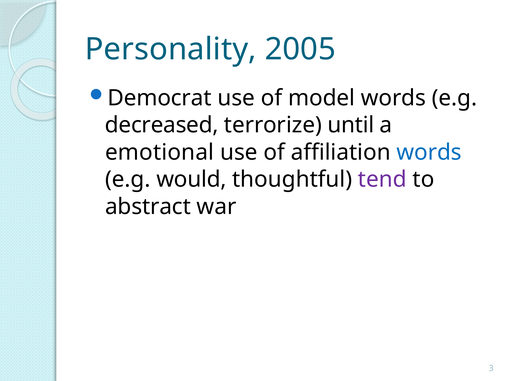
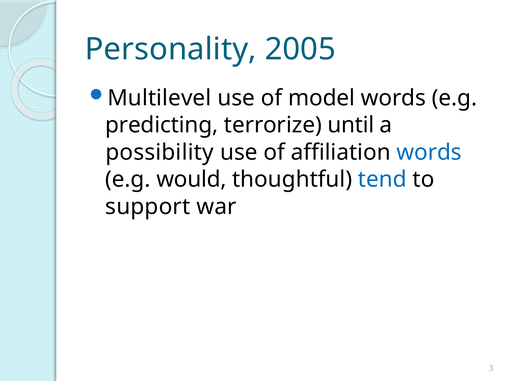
Democrat: Democrat -> Multilevel
decreased: decreased -> predicting
emotional: emotional -> possibility
tend colour: purple -> blue
abstract: abstract -> support
